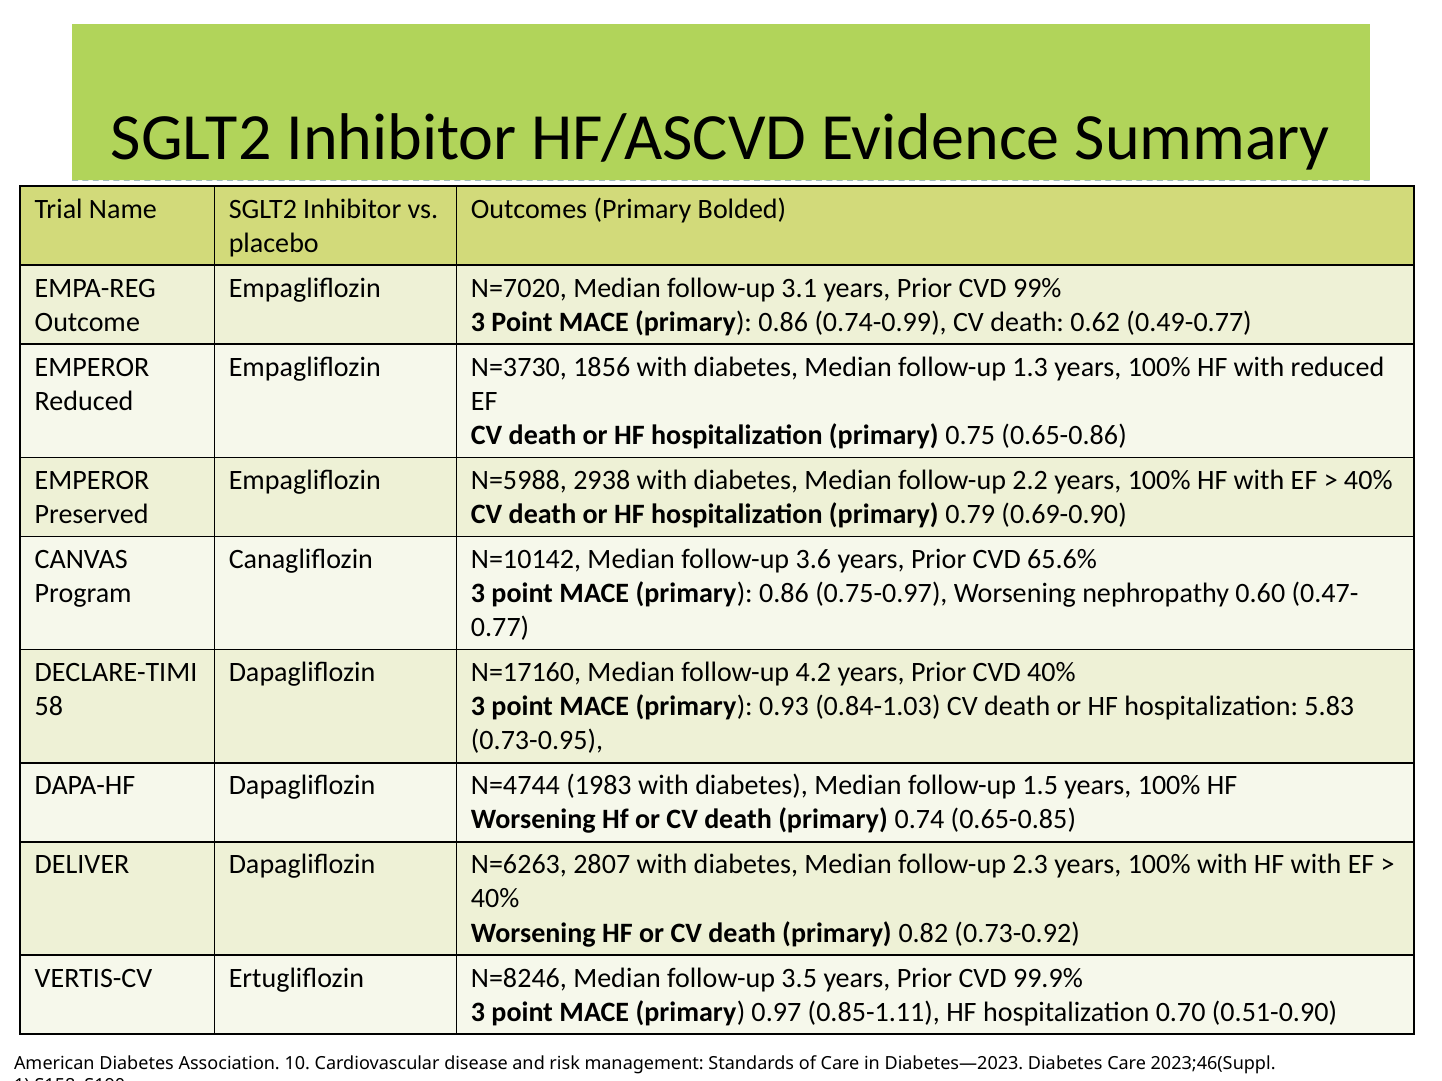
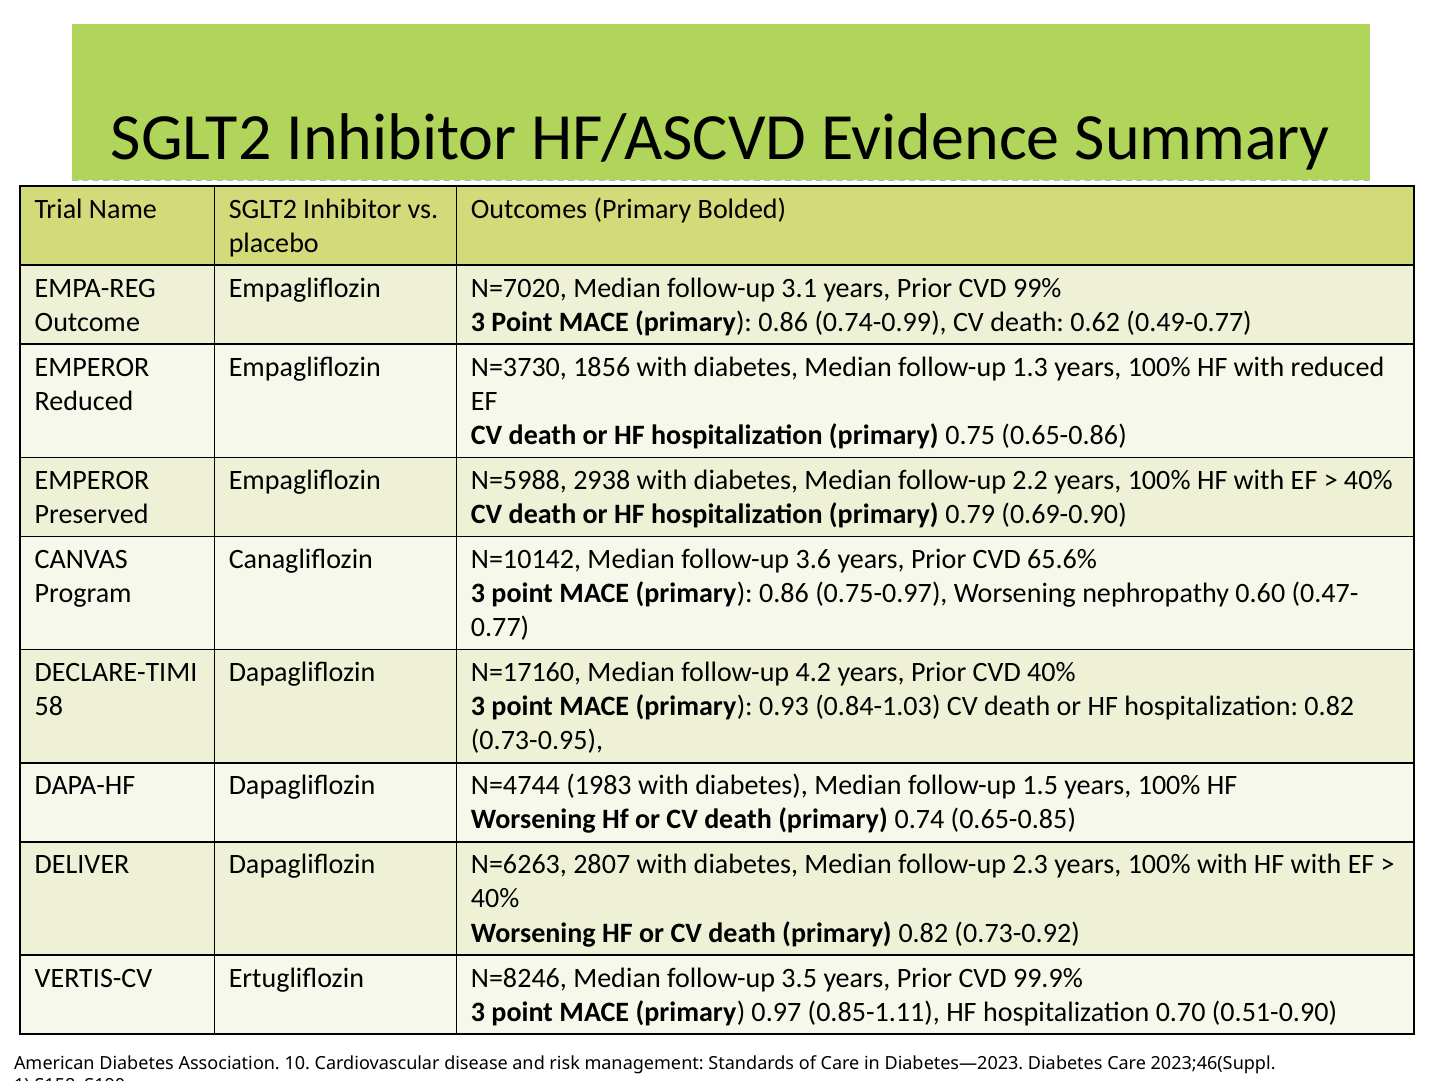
hospitalization 5.83: 5.83 -> 0.82
